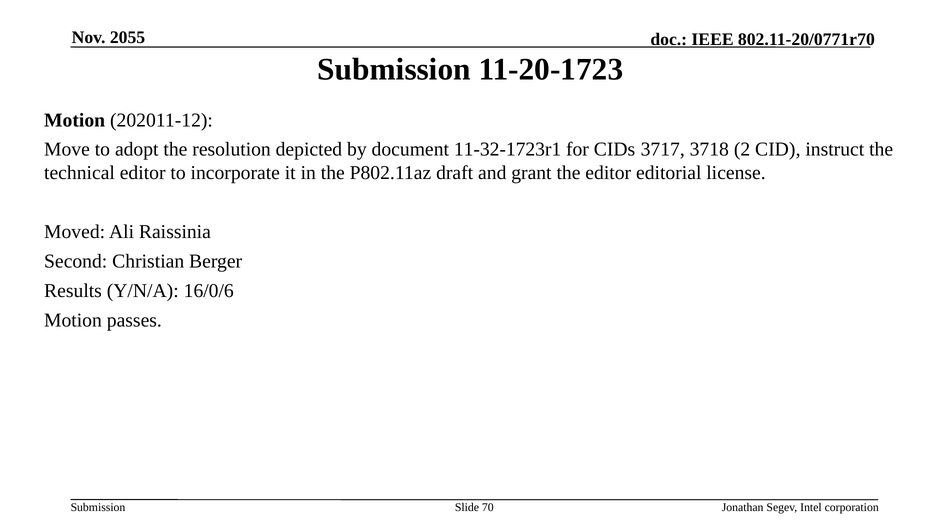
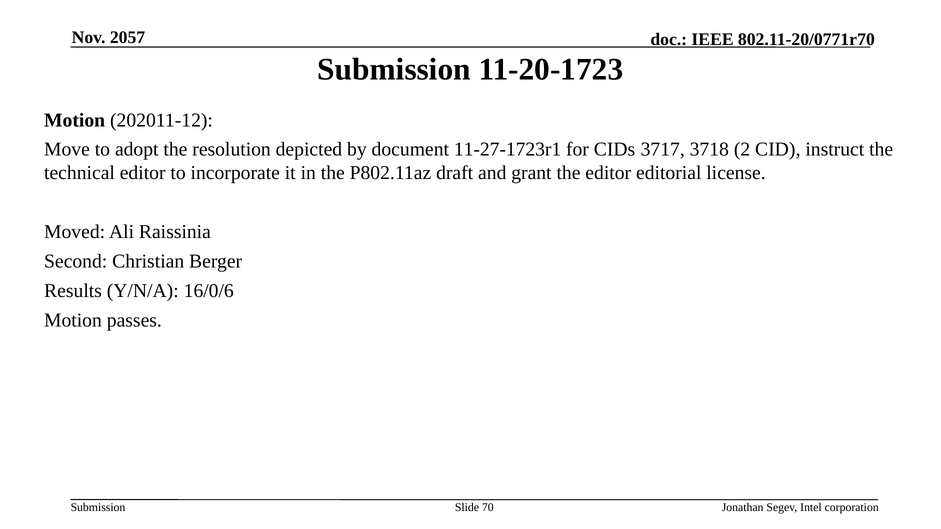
2055: 2055 -> 2057
11-32-1723r1: 11-32-1723r1 -> 11-27-1723r1
